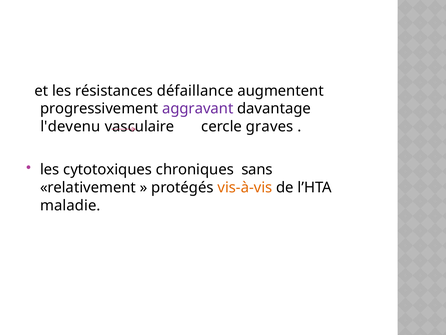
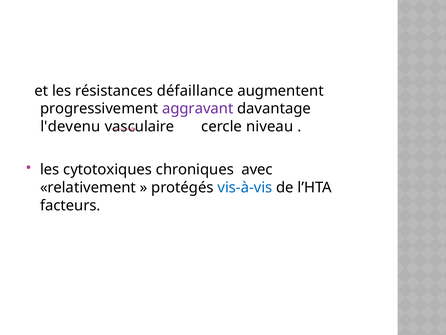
graves: graves -> niveau
sans: sans -> avec
vis-à-vis colour: orange -> blue
maladie: maladie -> facteurs
